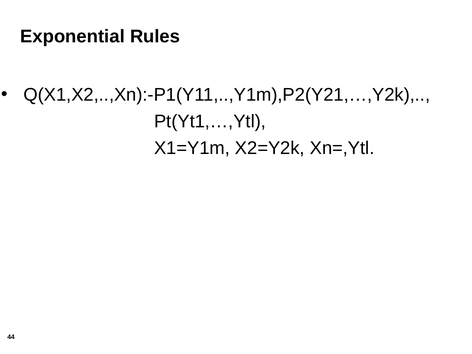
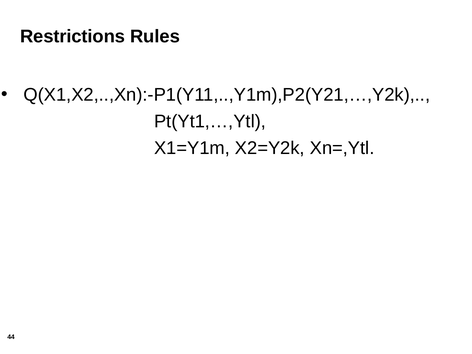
Exponential: Exponential -> Restrictions
